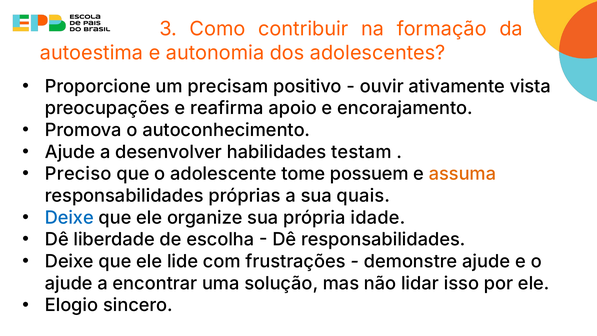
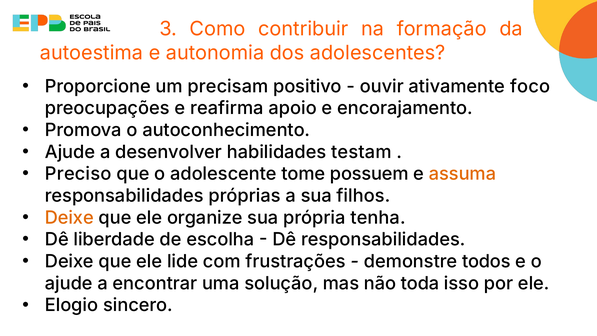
vista: vista -> foco
quais: quais -> filhos
Deixe at (69, 218) colour: blue -> orange
idade: idade -> tenha
demonstre ajude: ajude -> todos
lidar: lidar -> toda
